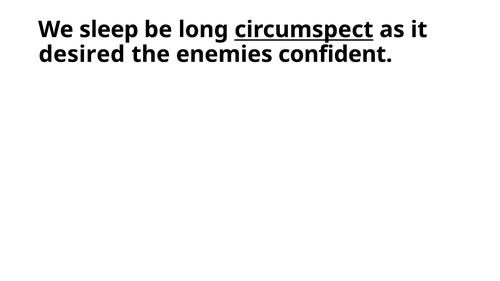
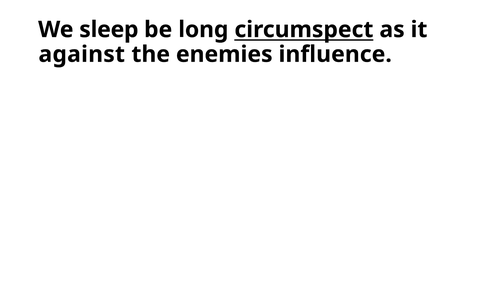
desired: desired -> against
confident: confident -> influence
